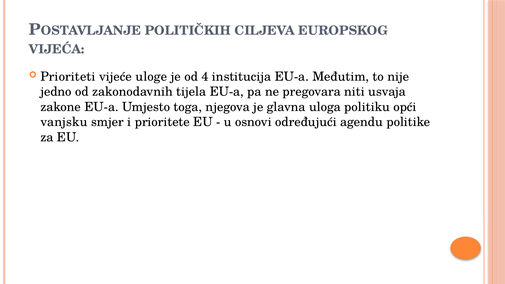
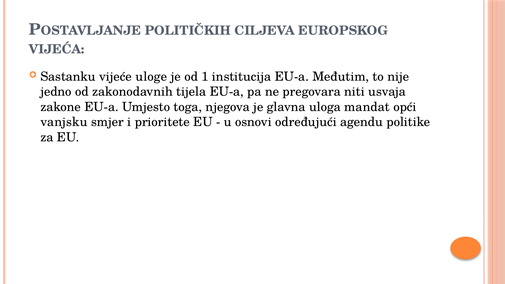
Prioriteti: Prioriteti -> Sastanku
4: 4 -> 1
politiku: politiku -> mandat
